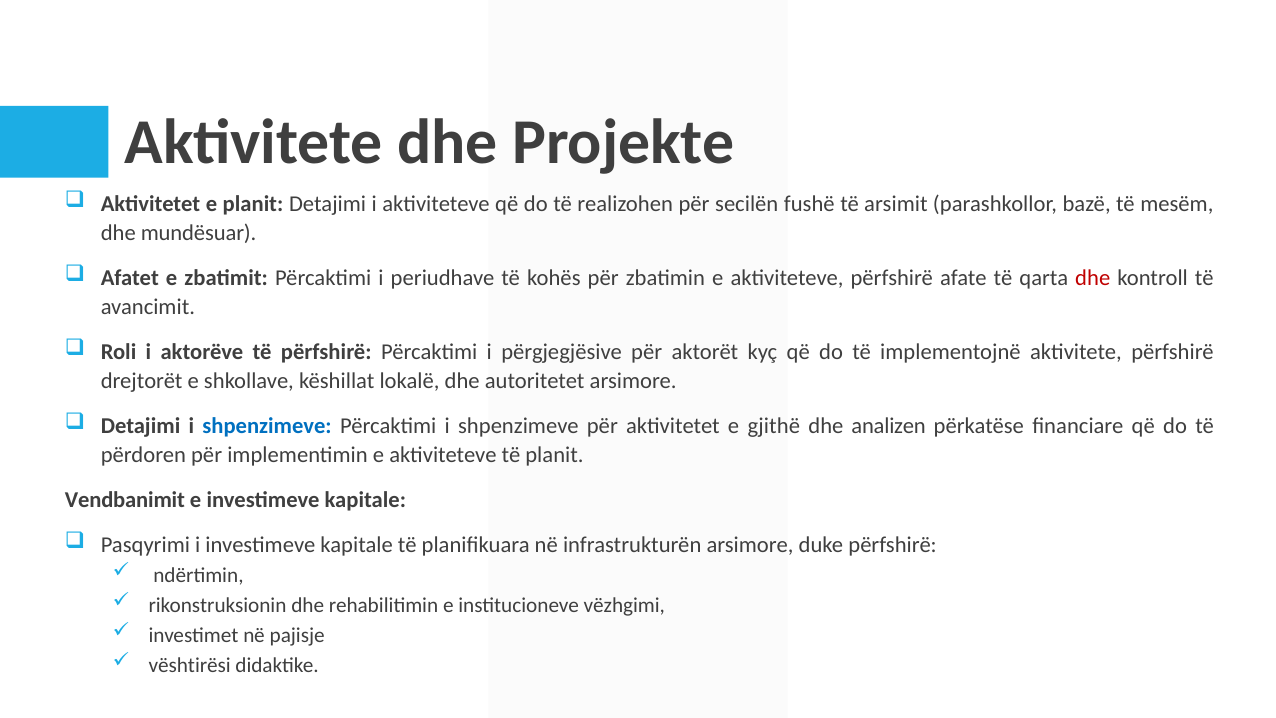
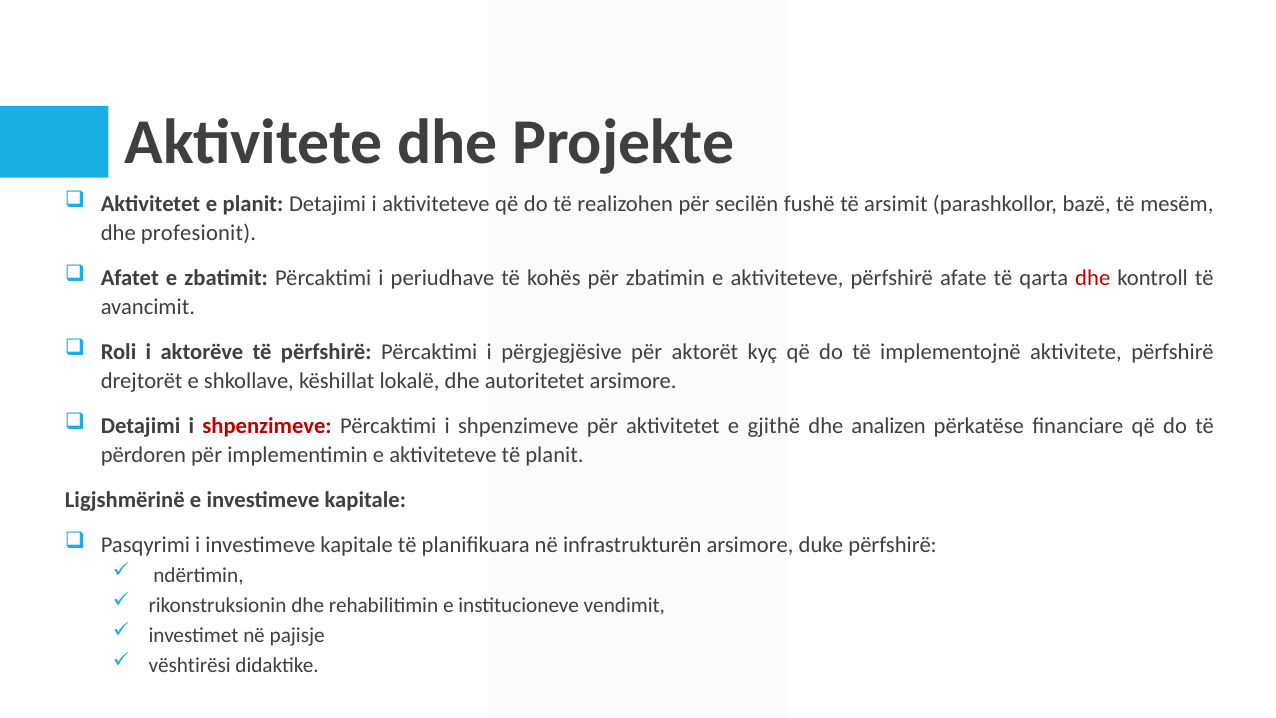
mundësuar: mundësuar -> profesionit
shpenzimeve at (267, 426) colour: blue -> red
Vendbanimit: Vendbanimit -> Ligjshmërinë
vëzhgimi: vëzhgimi -> vendimit
